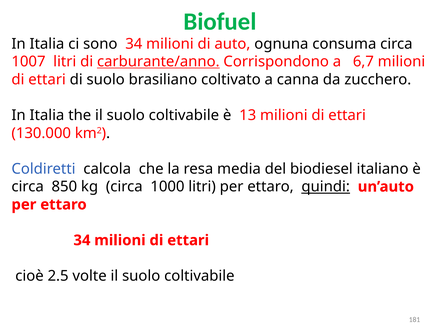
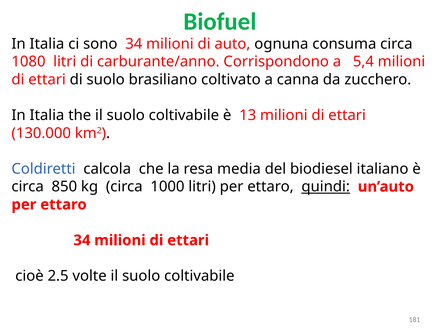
1007: 1007 -> 1080
carburante/anno underline: present -> none
6,7: 6,7 -> 5,4
